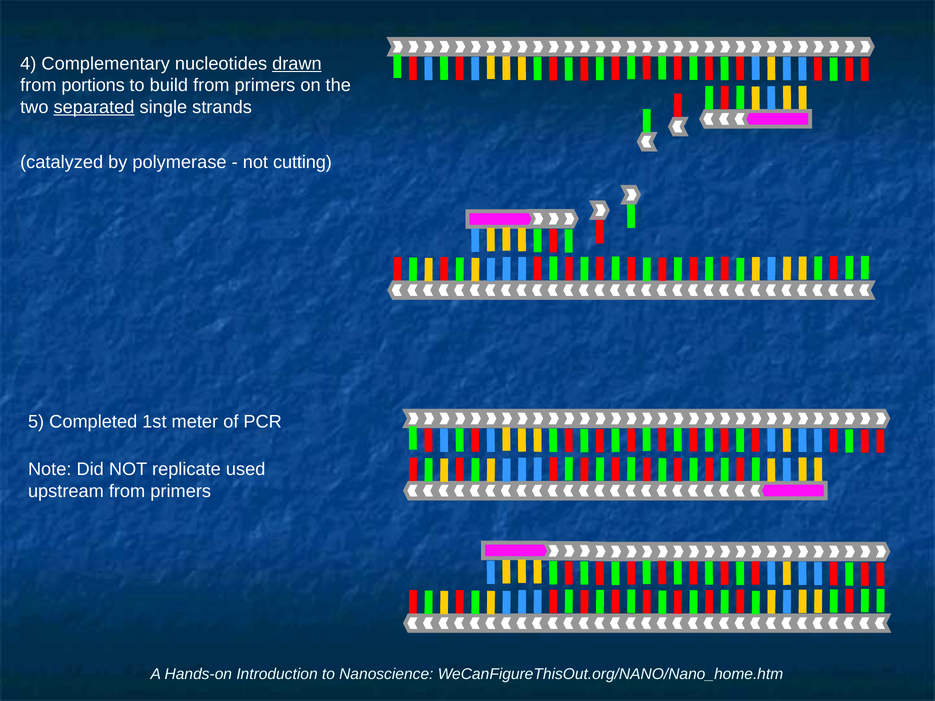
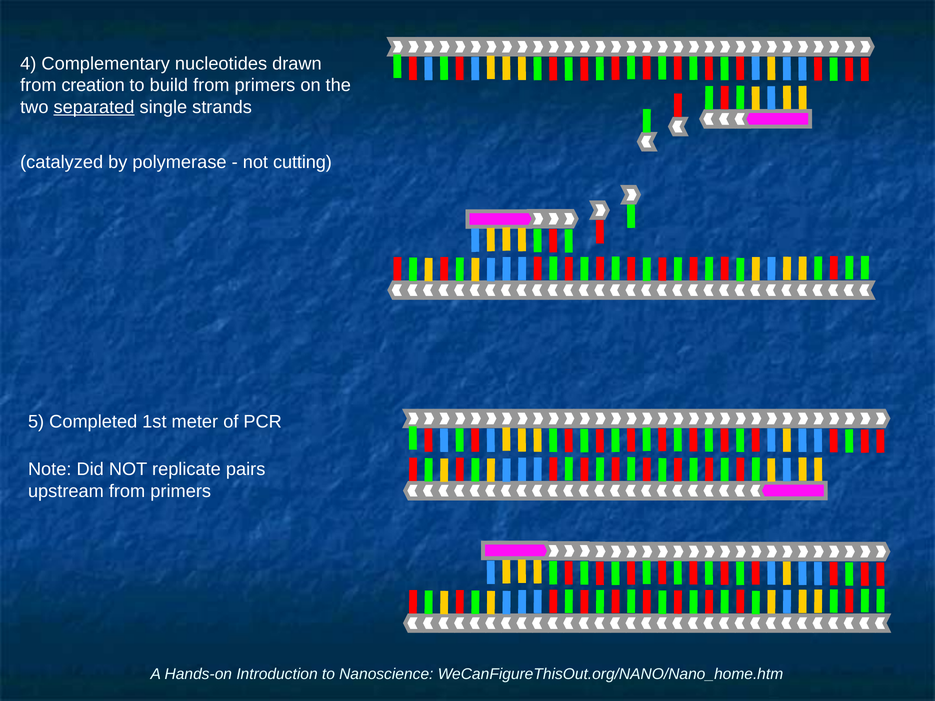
drawn underline: present -> none
portions: portions -> creation
used: used -> pairs
